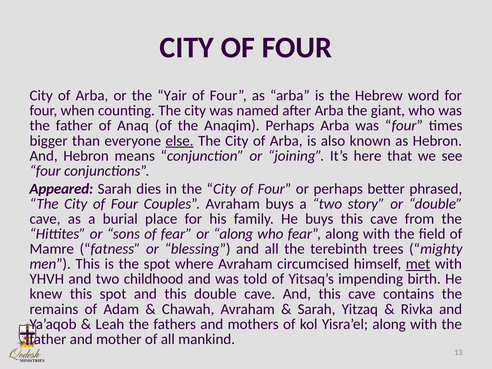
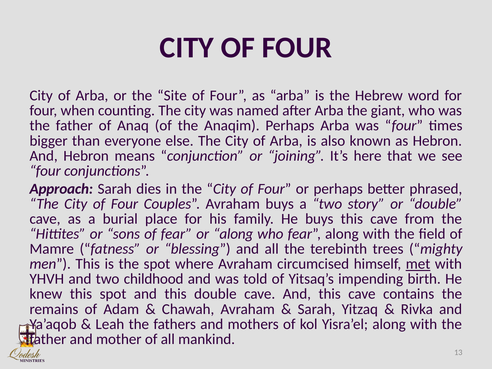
Yair: Yair -> Site
else underline: present -> none
Appeared: Appeared -> Approach
